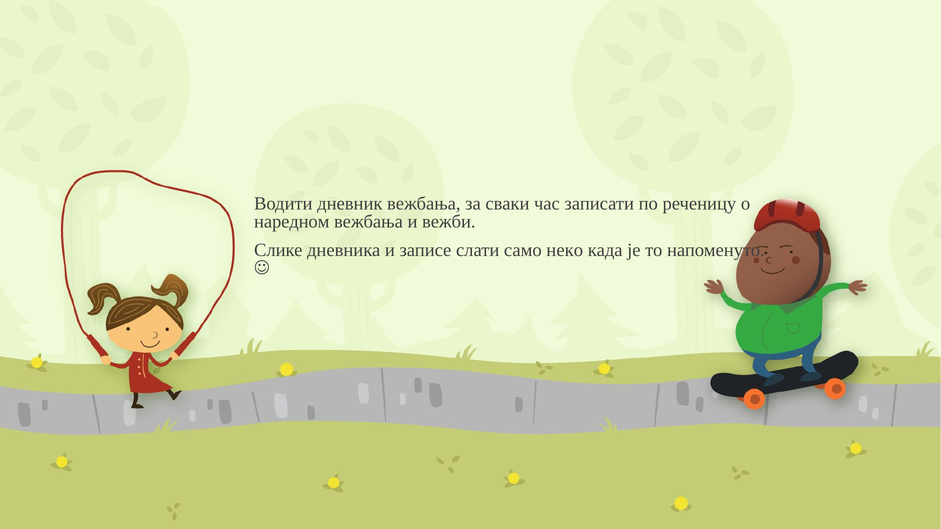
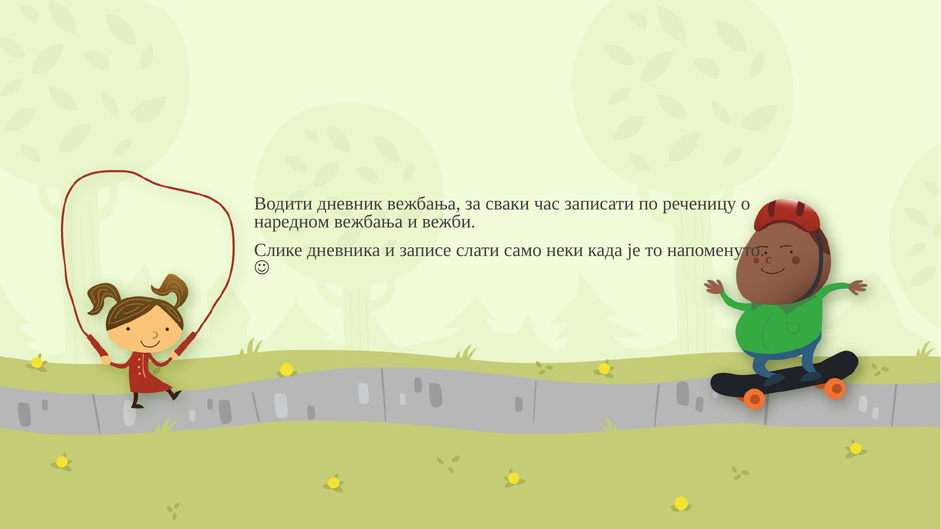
неко: неко -> неки
